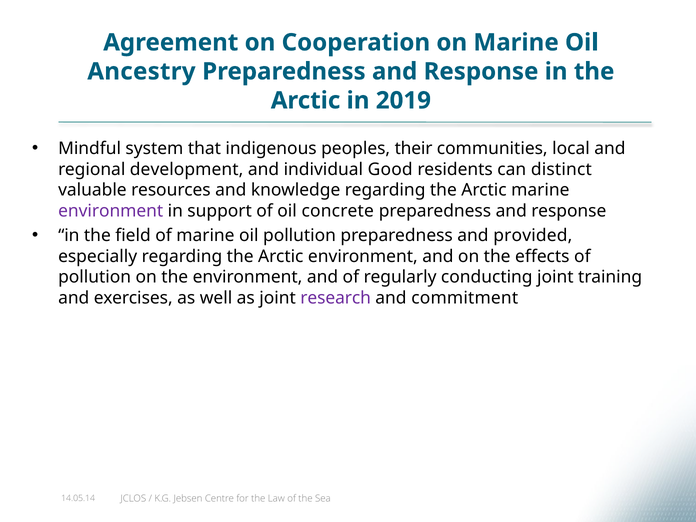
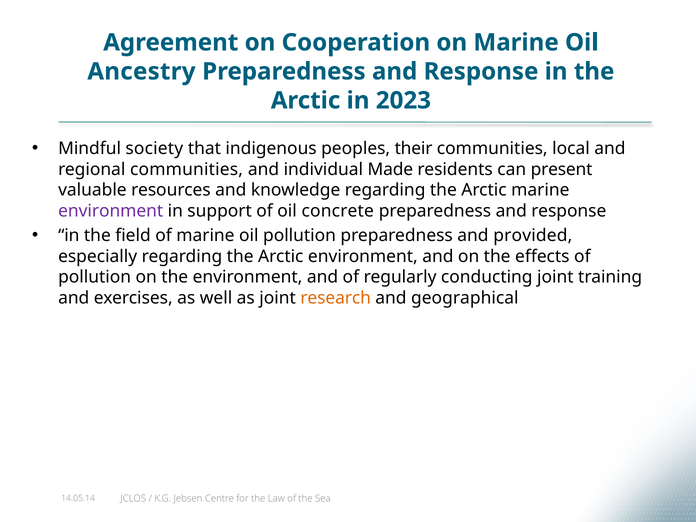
2019: 2019 -> 2023
system: system -> society
regional development: development -> communities
Good: Good -> Made
distinct: distinct -> present
research colour: purple -> orange
commitment: commitment -> geographical
